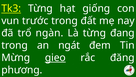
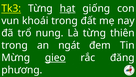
hạt underline: none -> present
trước: trước -> khoái
ngàn: ngàn -> nung
đang: đang -> thiên
